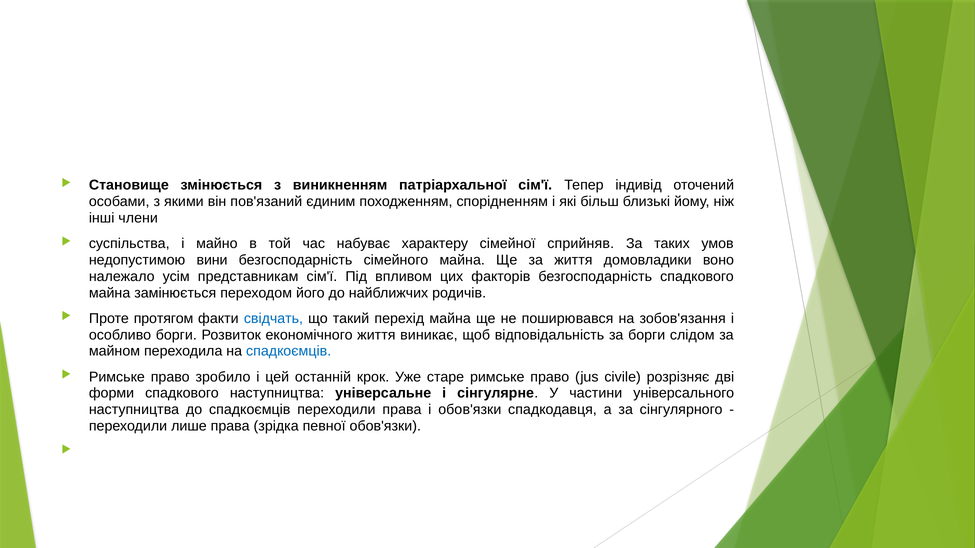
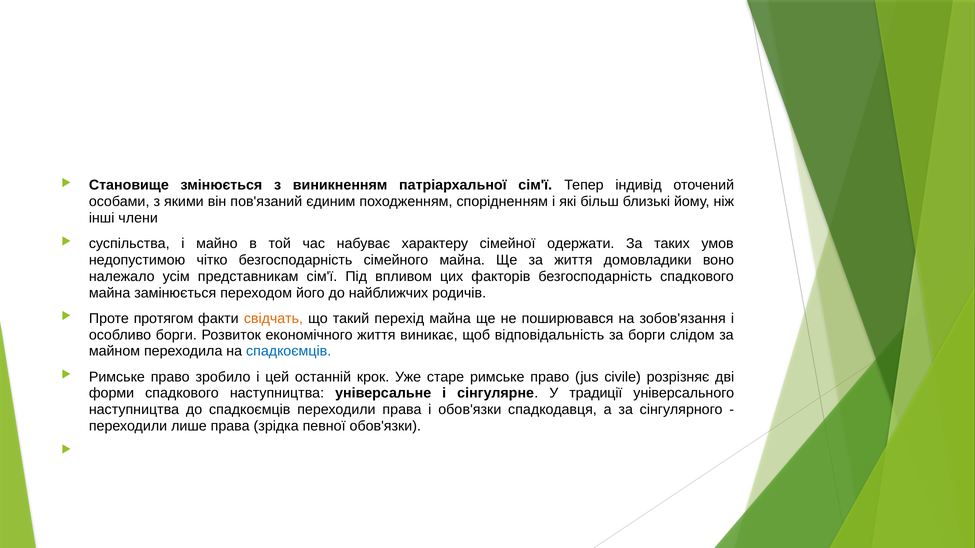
сприйняв: сприйняв -> одержати
вини: вини -> чітко
свідчать colour: blue -> orange
частини: частини -> традиції
